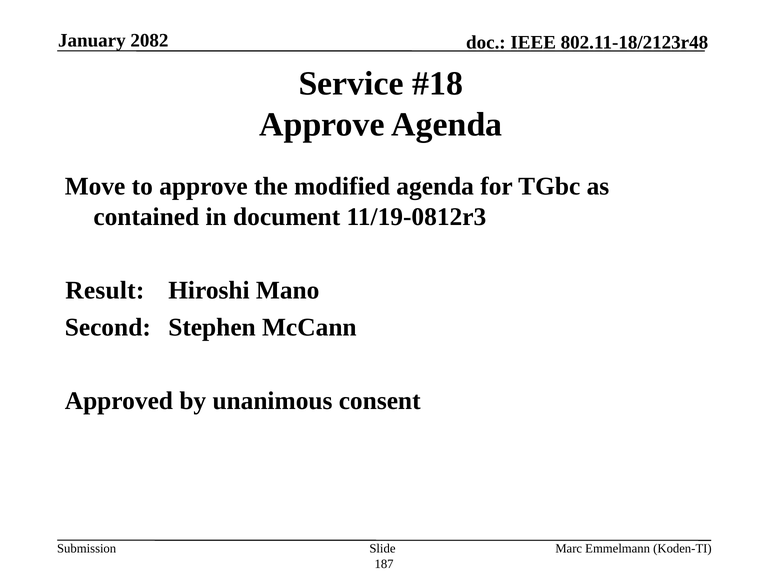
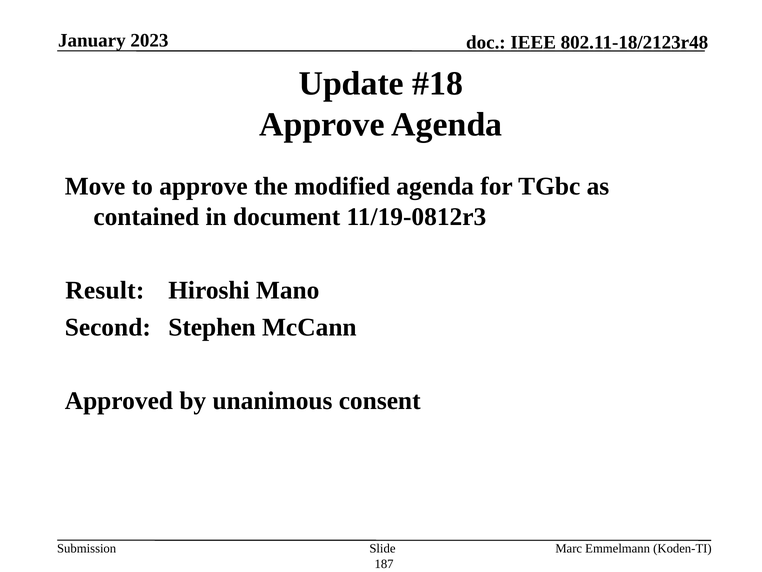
2082: 2082 -> 2023
Service: Service -> Update
